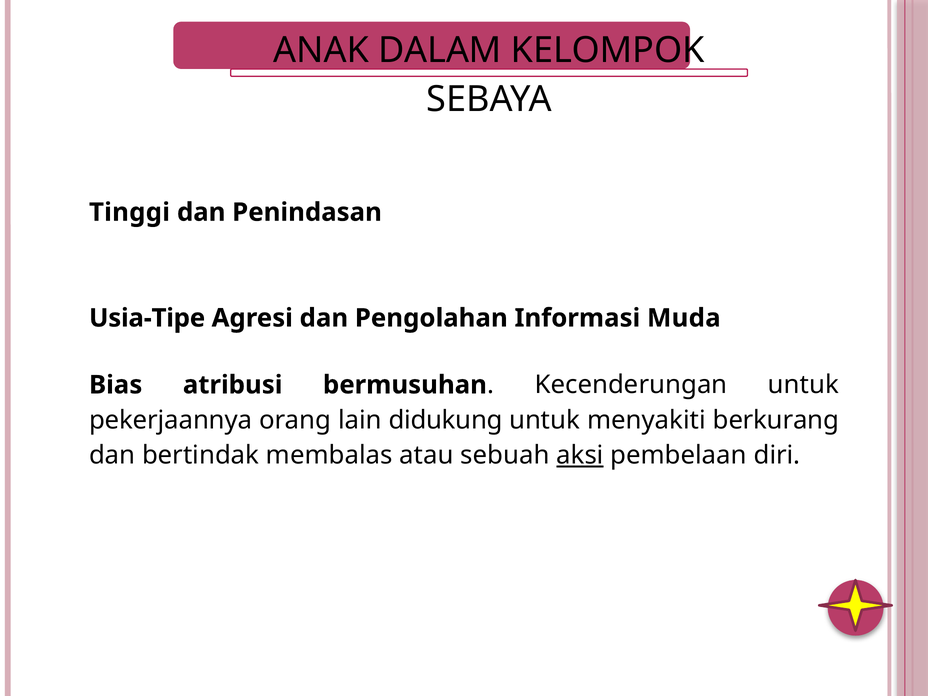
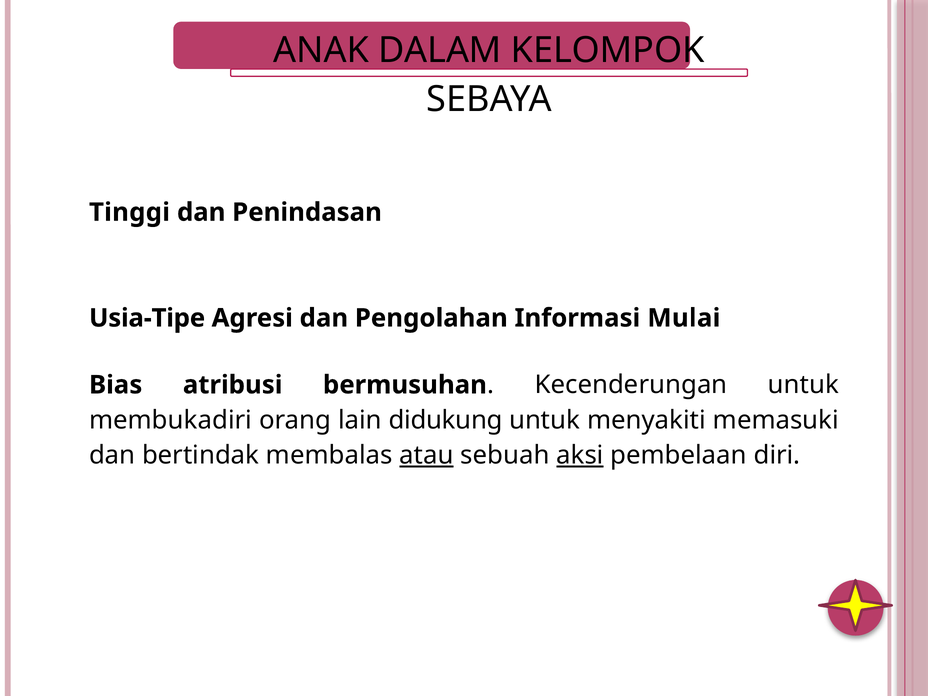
Muda: Muda -> Mulai
pekerjaannya: pekerjaannya -> membukadiri
berkurang: berkurang -> memasuki
atau underline: none -> present
